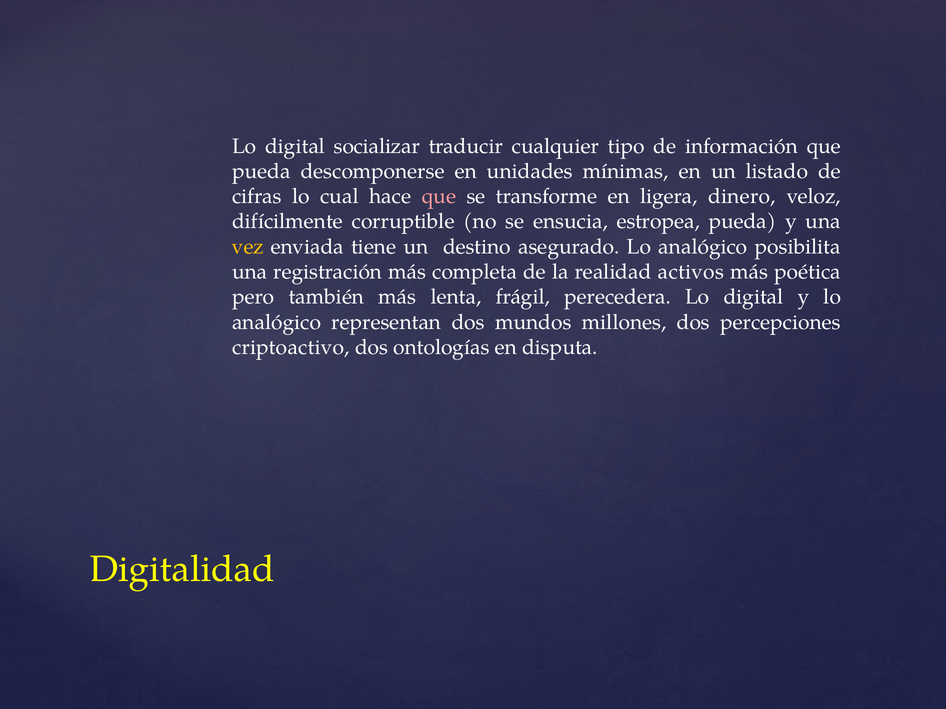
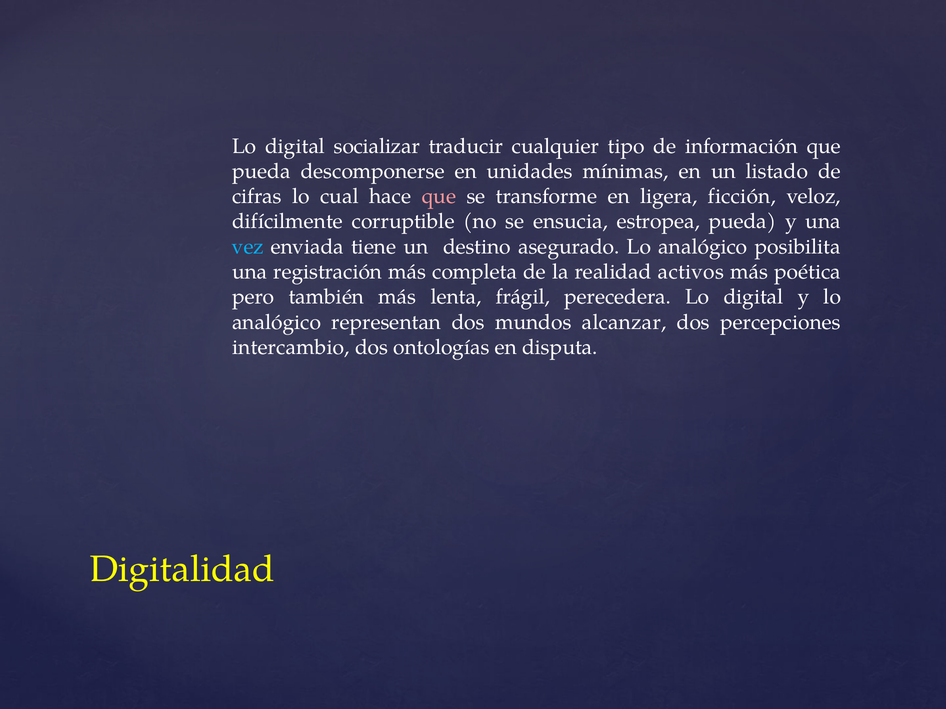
dinero: dinero -> ficción
vez colour: yellow -> light blue
millones: millones -> alcanzar
criptoactivo: criptoactivo -> intercambio
